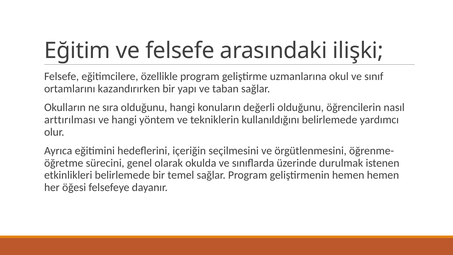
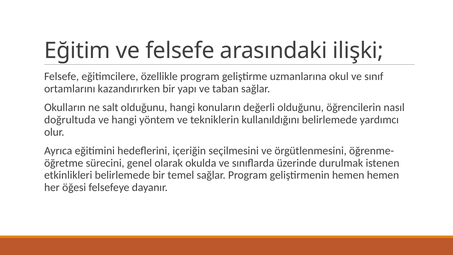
sıra: sıra -> salt
arttırılması: arttırılması -> doğrultuda
